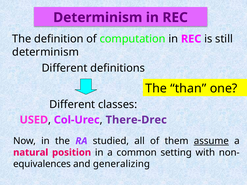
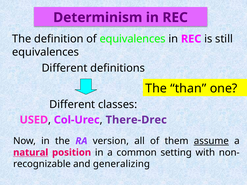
of computation: computation -> equivalences
determinism at (46, 52): determinism -> equivalences
studied: studied -> version
natural underline: none -> present
equivalences: equivalences -> recognizable
